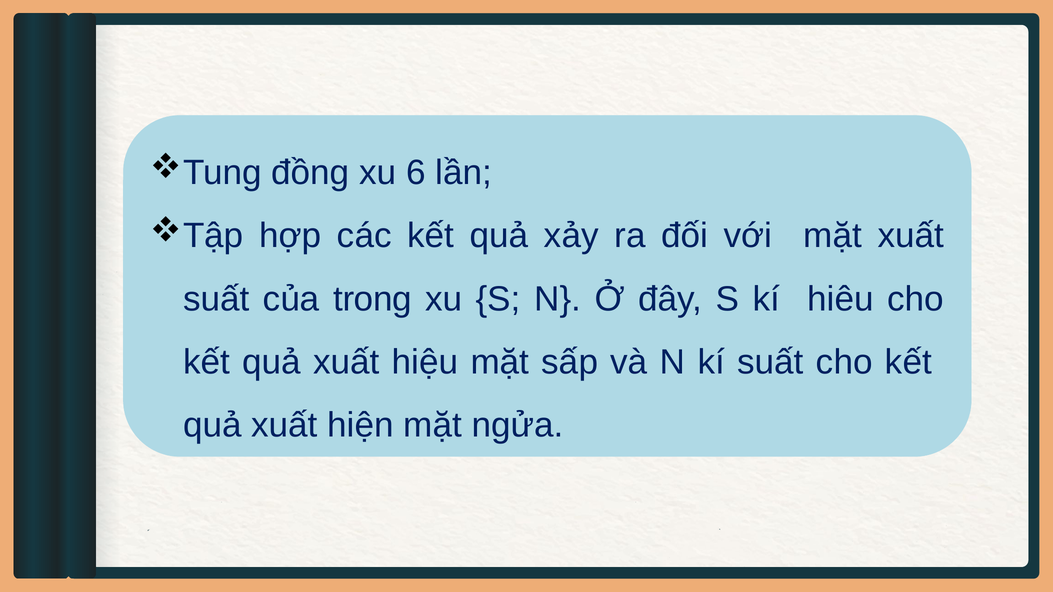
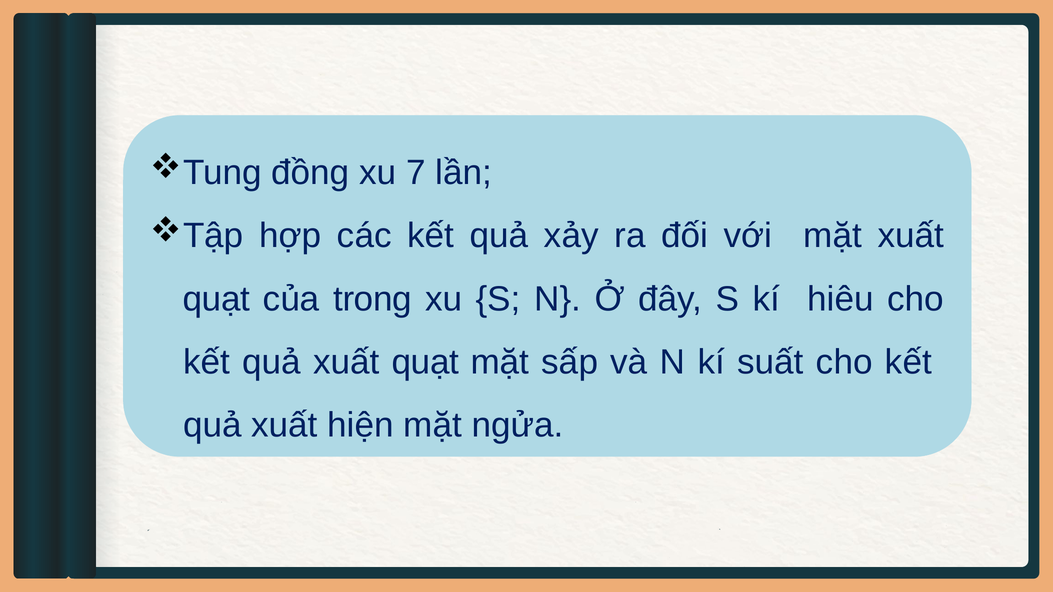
6: 6 -> 7
suất at (216, 299): suất -> quạt
quả xuất hiệu: hiệu -> quạt
